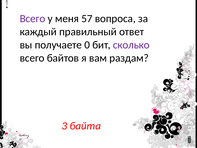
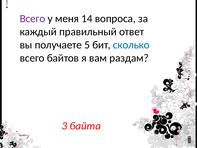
57: 57 -> 14
0: 0 -> 5
сколько colour: purple -> blue
